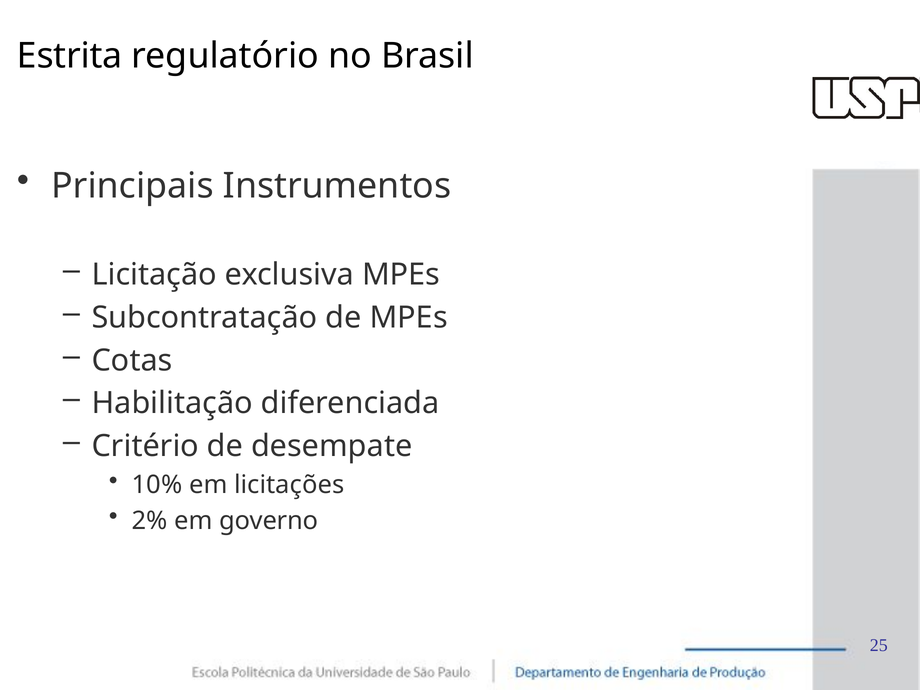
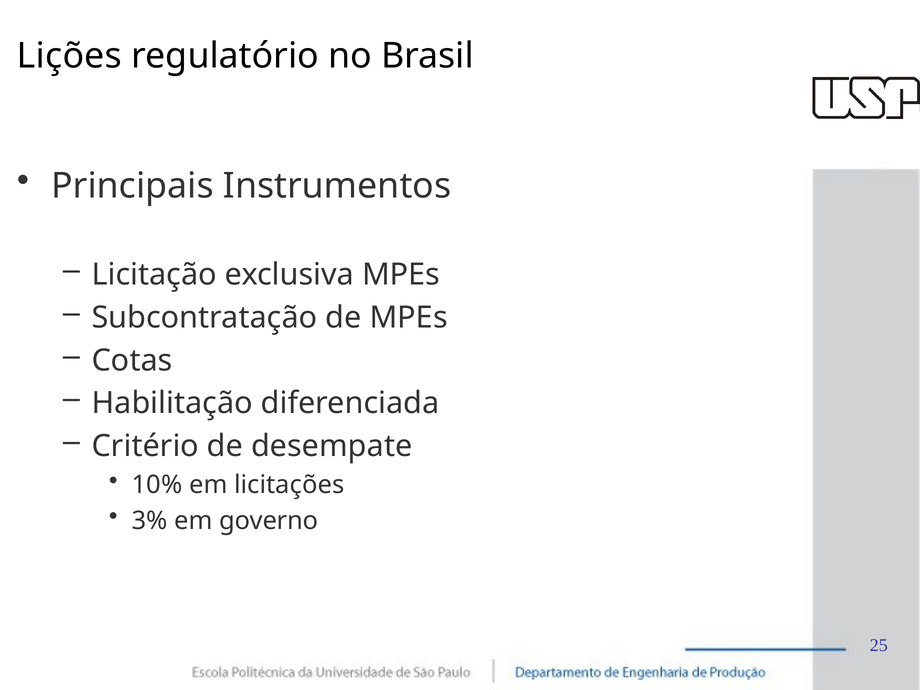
Estrita: Estrita -> Lições
2%: 2% -> 3%
